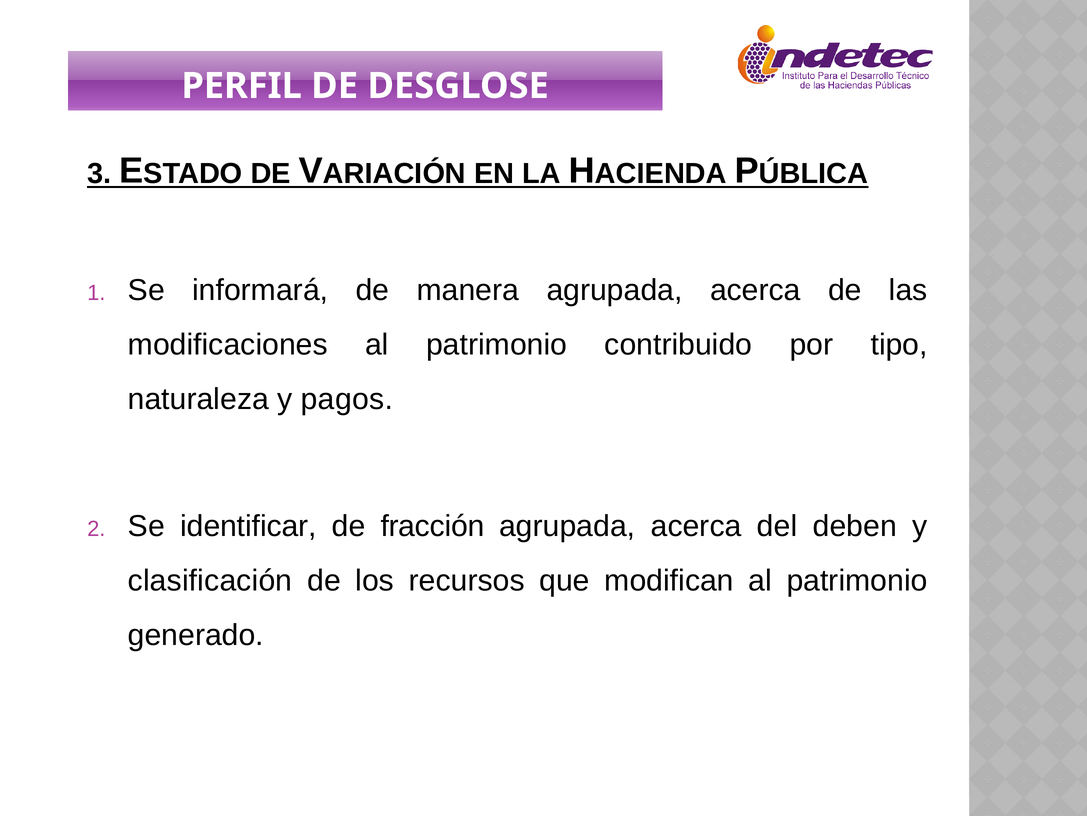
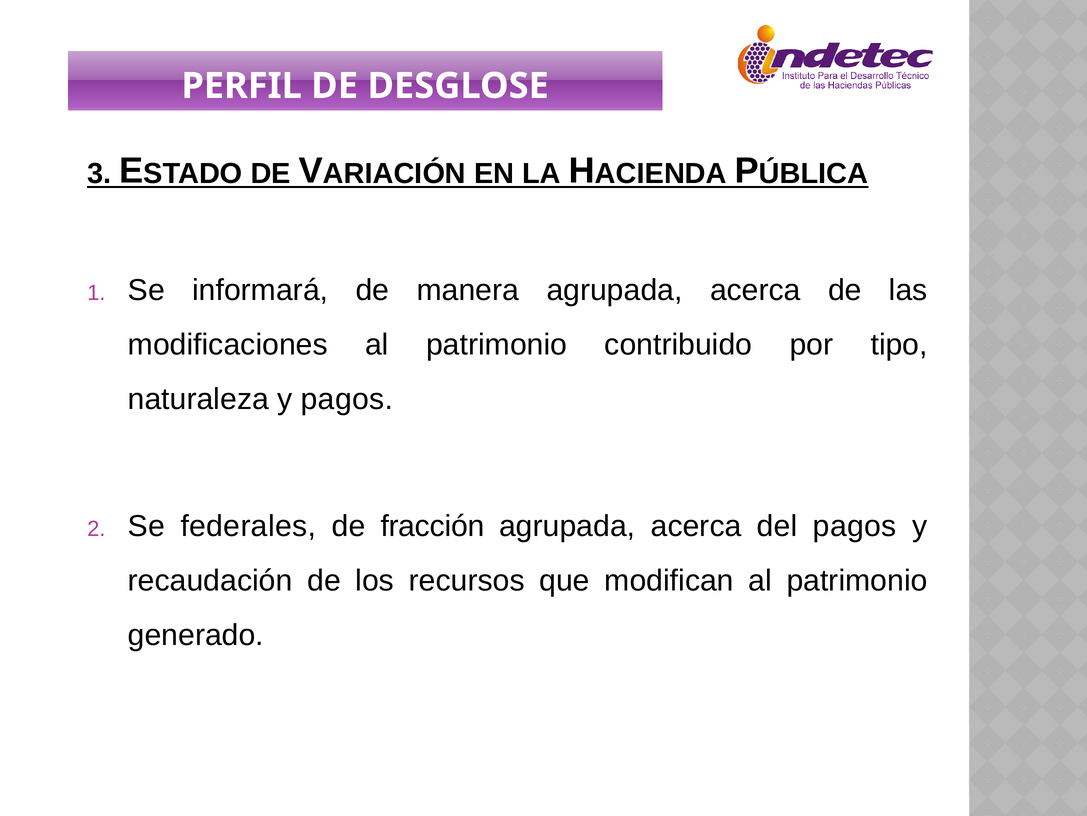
identificar: identificar -> federales
del deben: deben -> pagos
clasificación: clasificación -> recaudación
